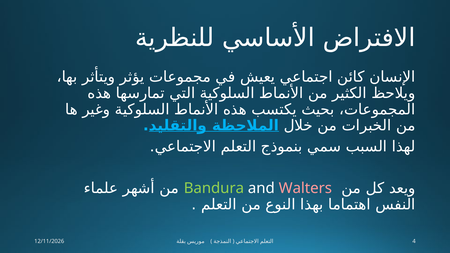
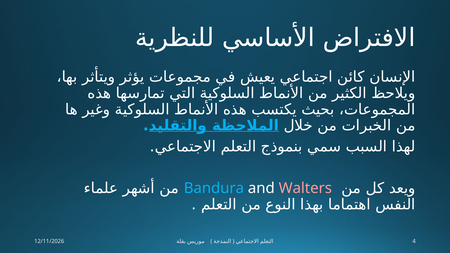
Bandura colour: light green -> light blue
